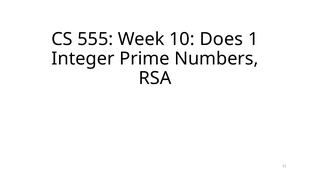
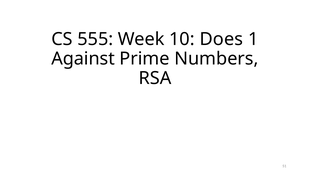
Integer: Integer -> Against
